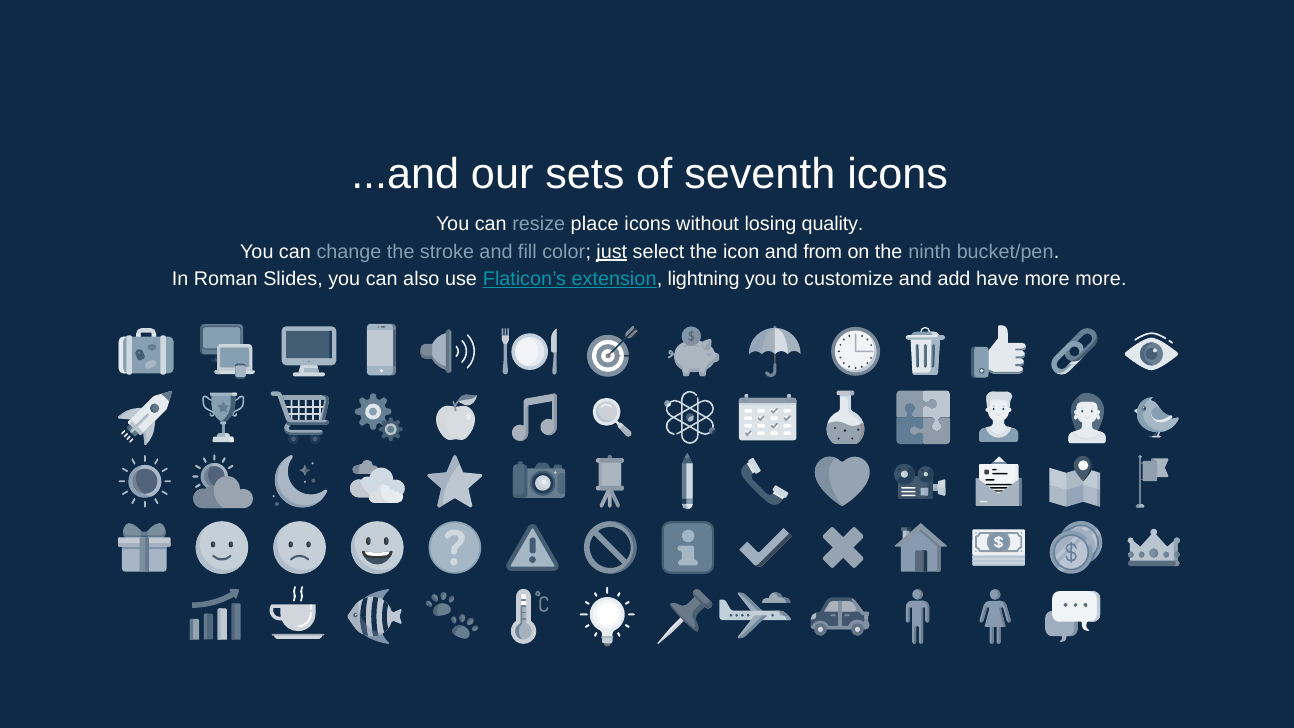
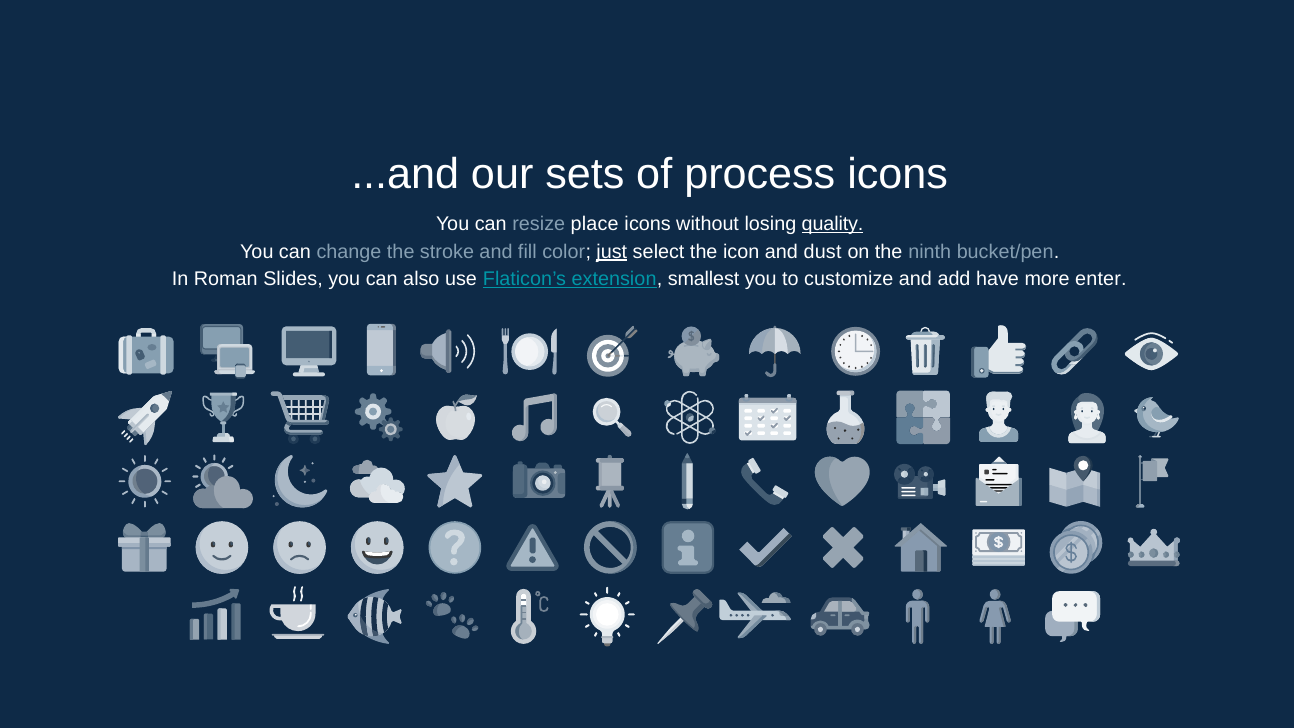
seventh: seventh -> process
quality underline: none -> present
from: from -> dust
lightning: lightning -> smallest
more more: more -> enter
